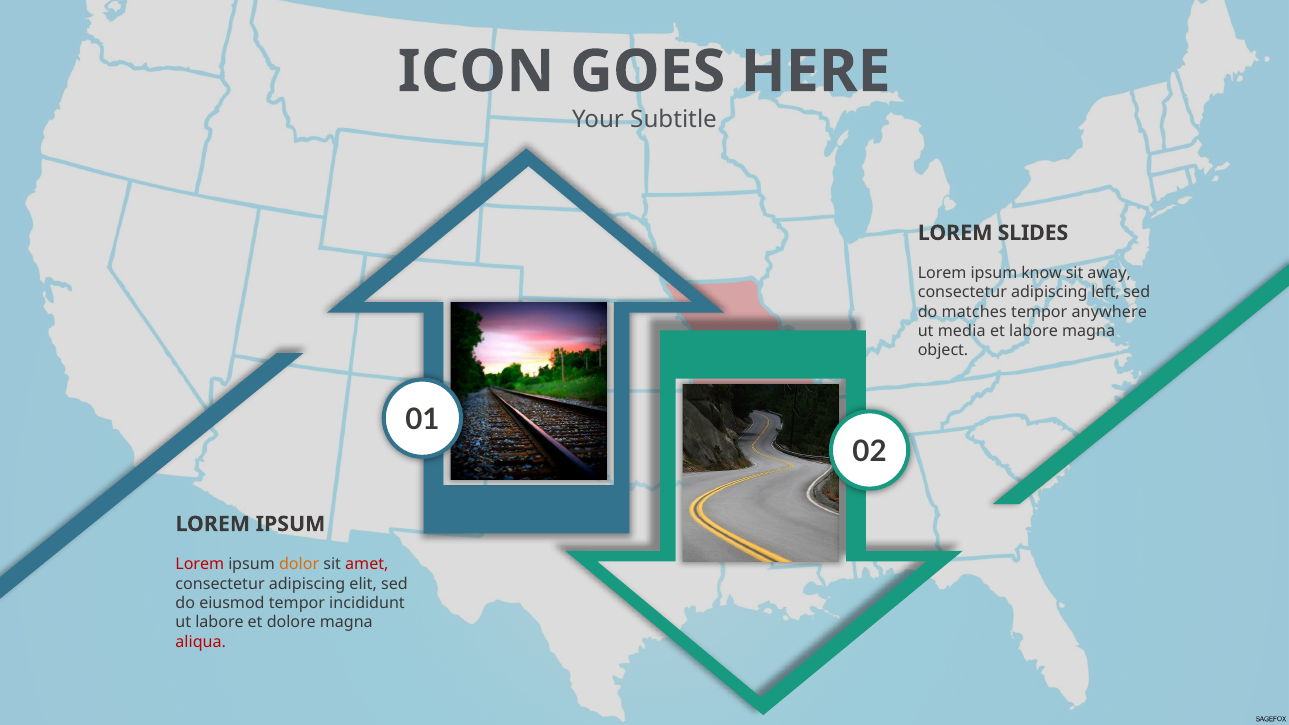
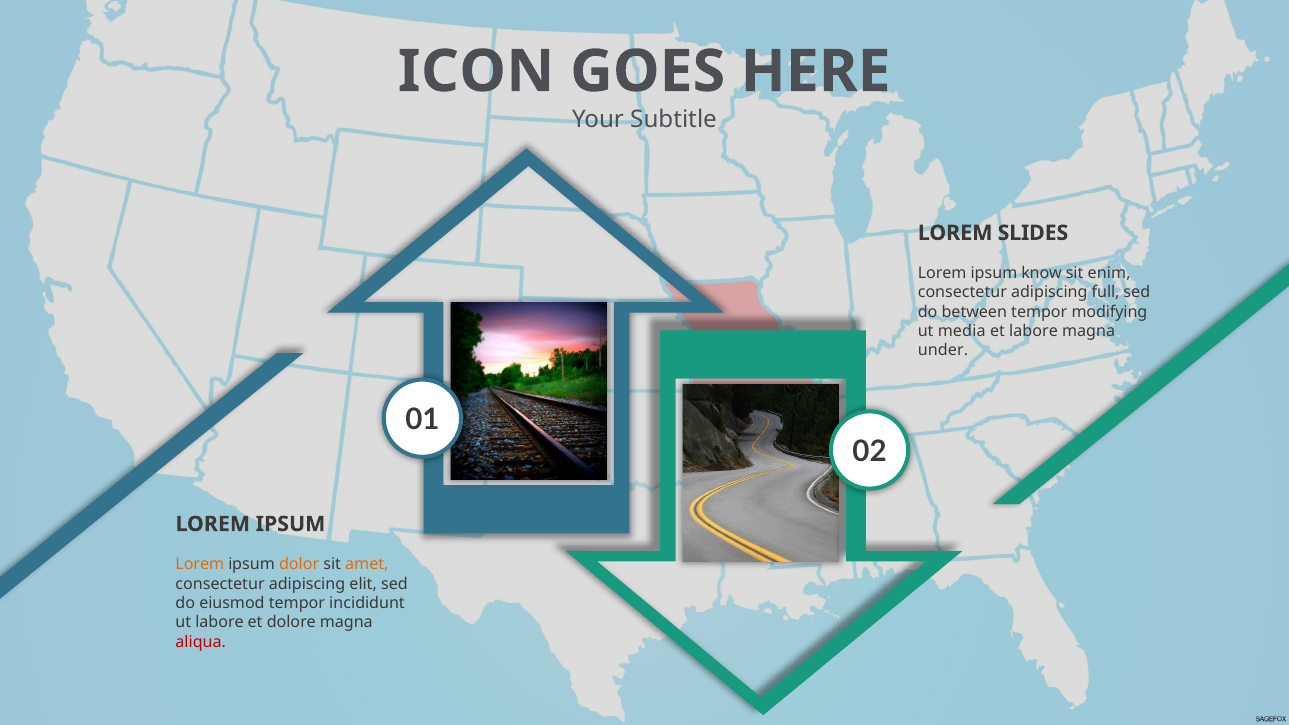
away: away -> enim
left: left -> full
matches: matches -> between
anywhere: anywhere -> modifying
object: object -> under
Lorem at (200, 564) colour: red -> orange
amet colour: red -> orange
